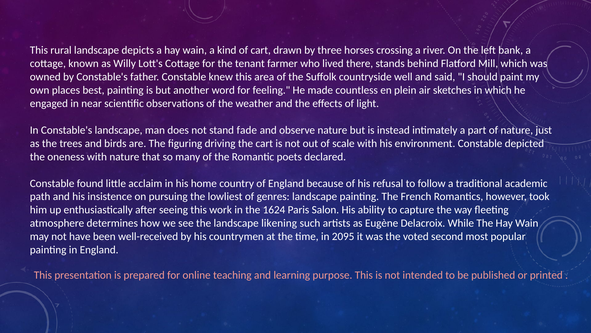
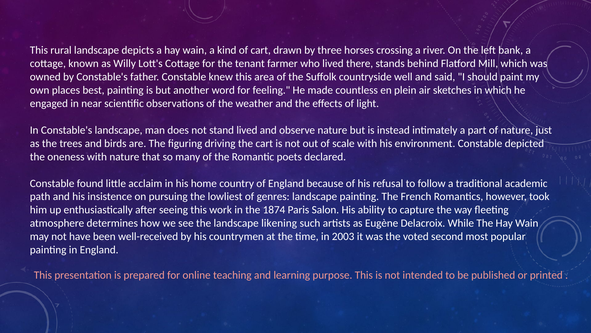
stand fade: fade -> lived
1624: 1624 -> 1874
2095: 2095 -> 2003
